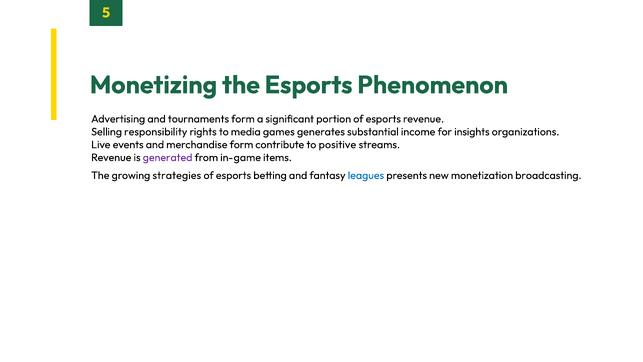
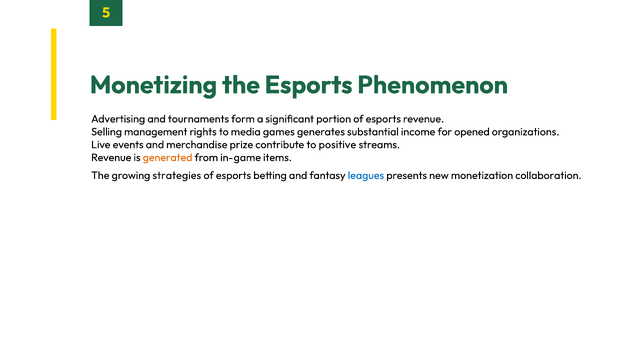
responsibility: responsibility -> management
insights: insights -> opened
merchandise form: form -> prize
generated colour: purple -> orange
broadcasting: broadcasting -> collaboration
